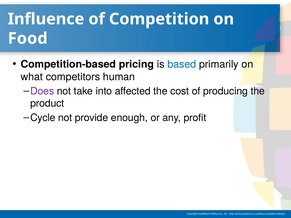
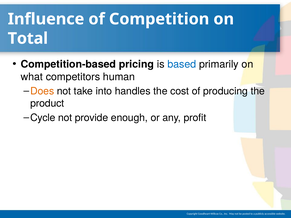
Food: Food -> Total
Does colour: purple -> orange
affected: affected -> handles
